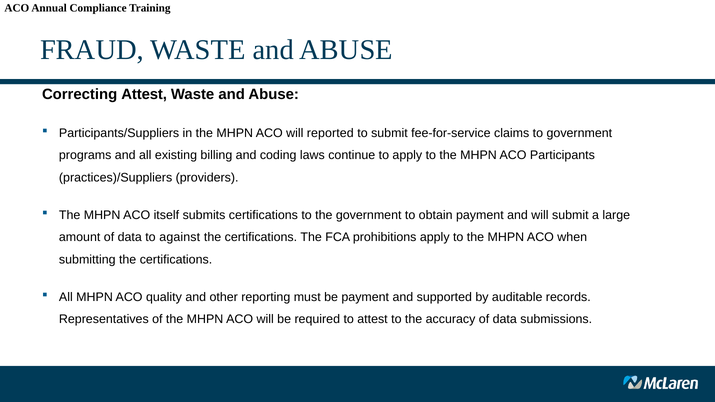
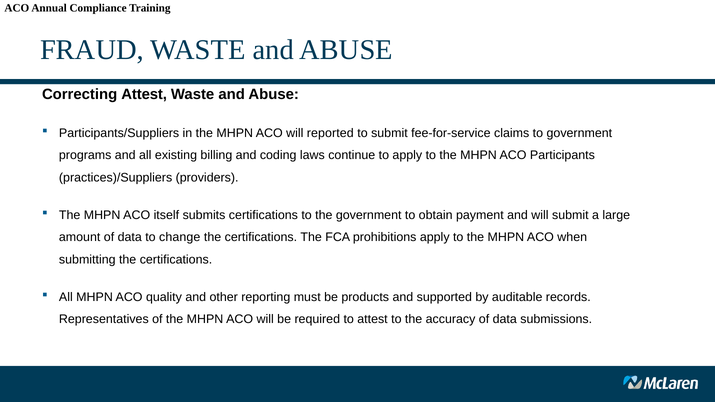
against: against -> change
be payment: payment -> products
